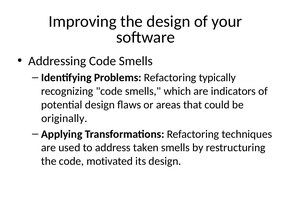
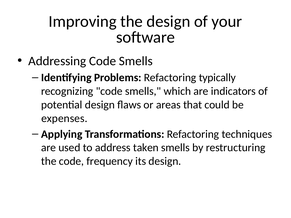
originally: originally -> expenses
motivated: motivated -> frequency
